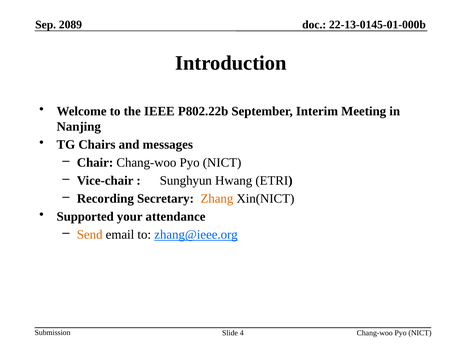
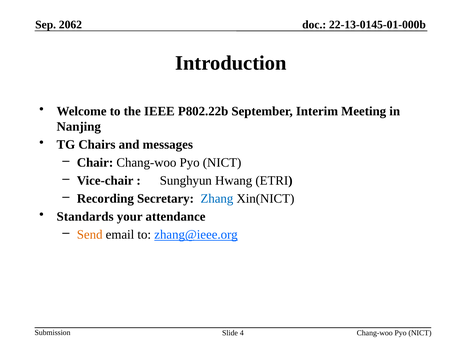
2089: 2089 -> 2062
Zhang colour: orange -> blue
Supported: Supported -> Standards
